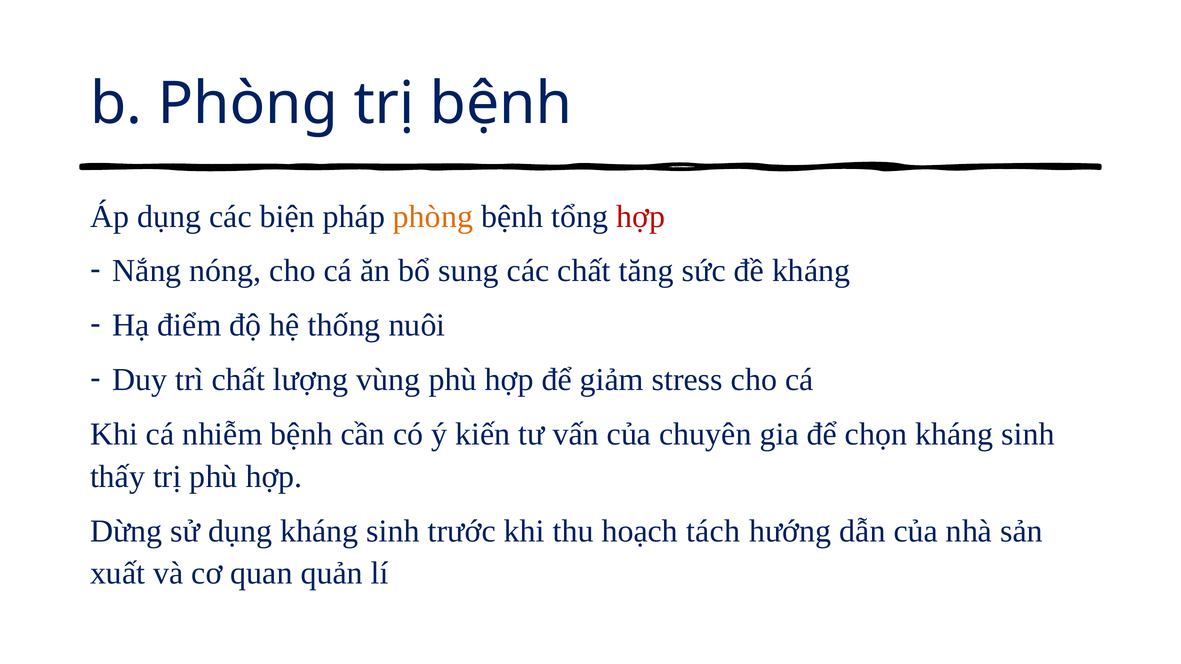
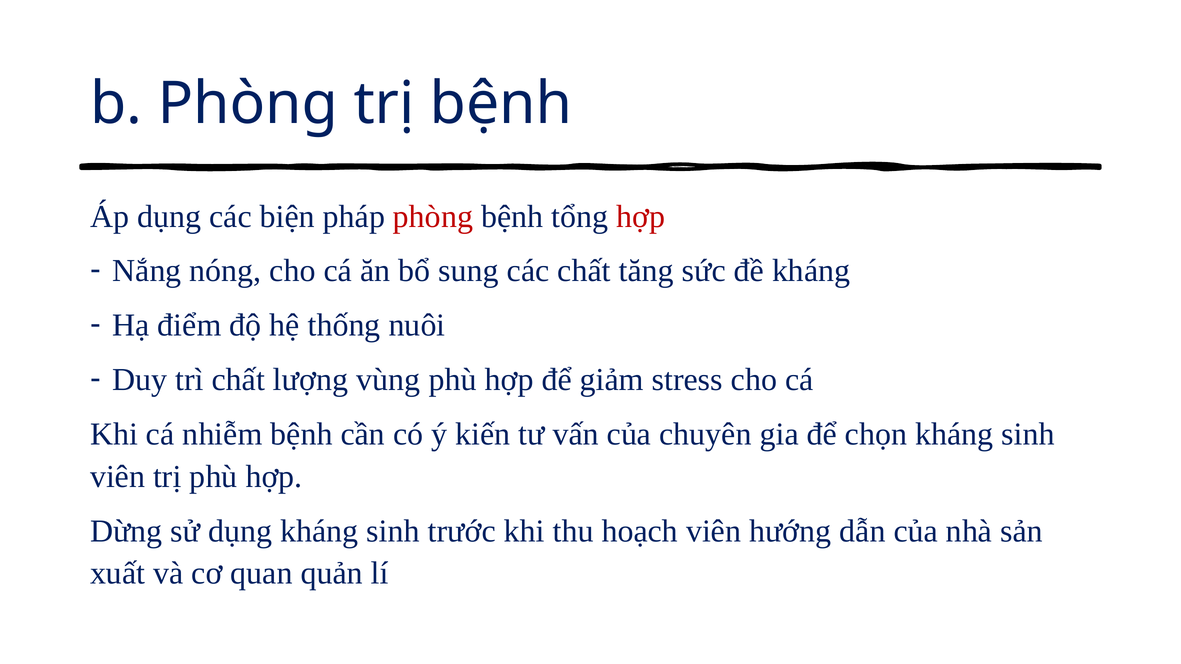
phòng at (433, 217) colour: orange -> red
thấy at (118, 477): thấy -> viên
hoạch tách: tách -> viên
